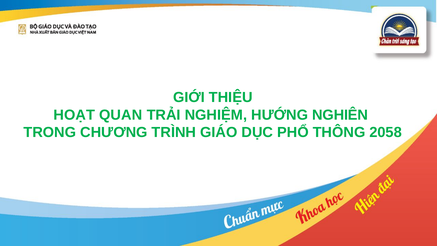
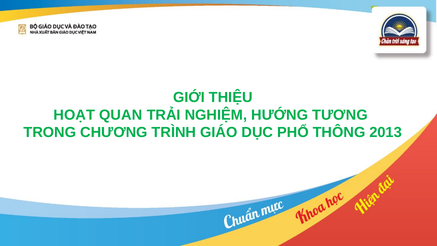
NGHIÊN: NGHIÊN -> TƯƠNG
2058: 2058 -> 2013
